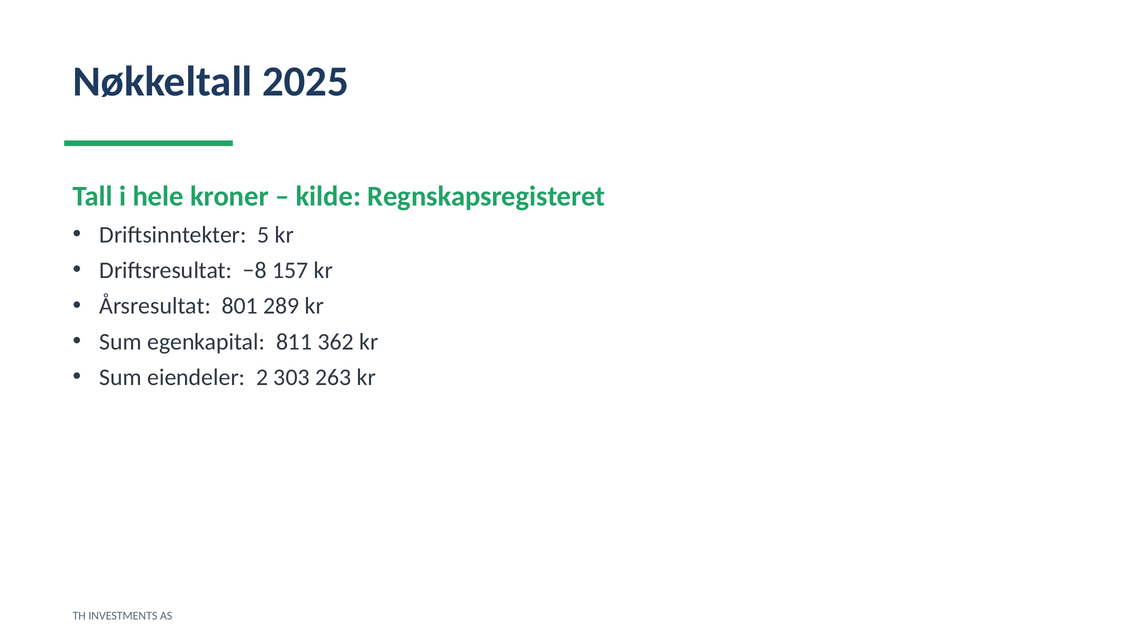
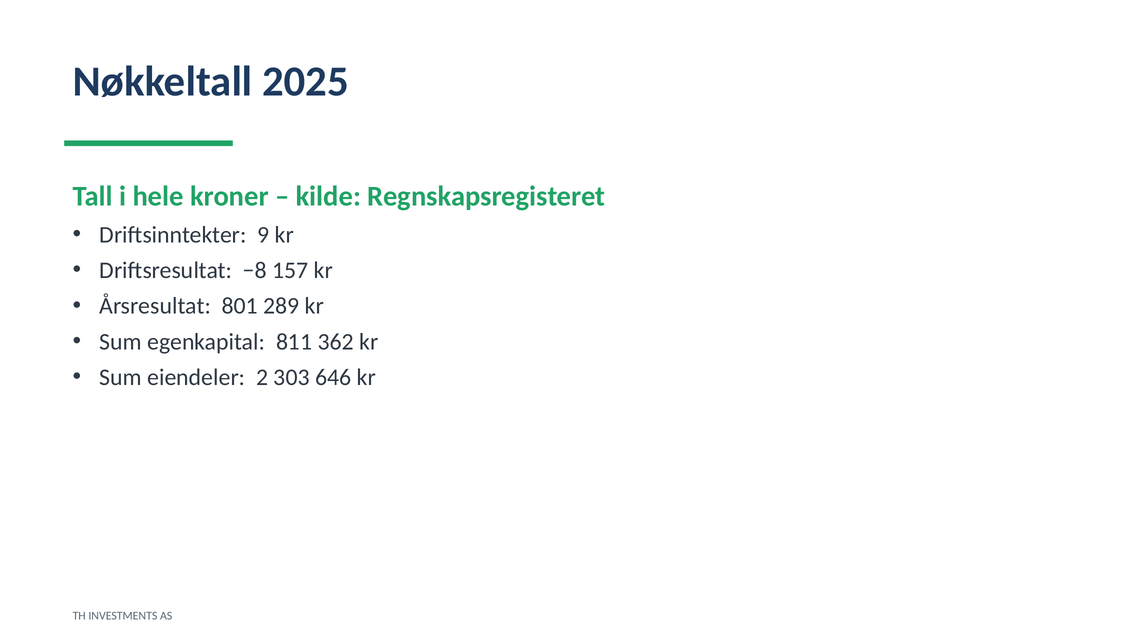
5: 5 -> 9
263: 263 -> 646
